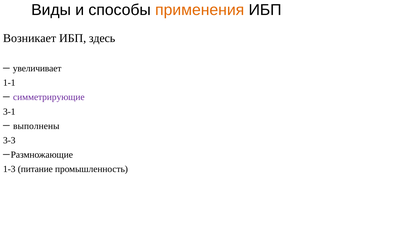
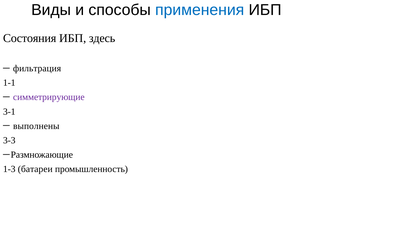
применения colour: orange -> blue
Возникает: Возникает -> Состояния
увеличивает: увеличивает -> фильтрация
питание: питание -> батареи
